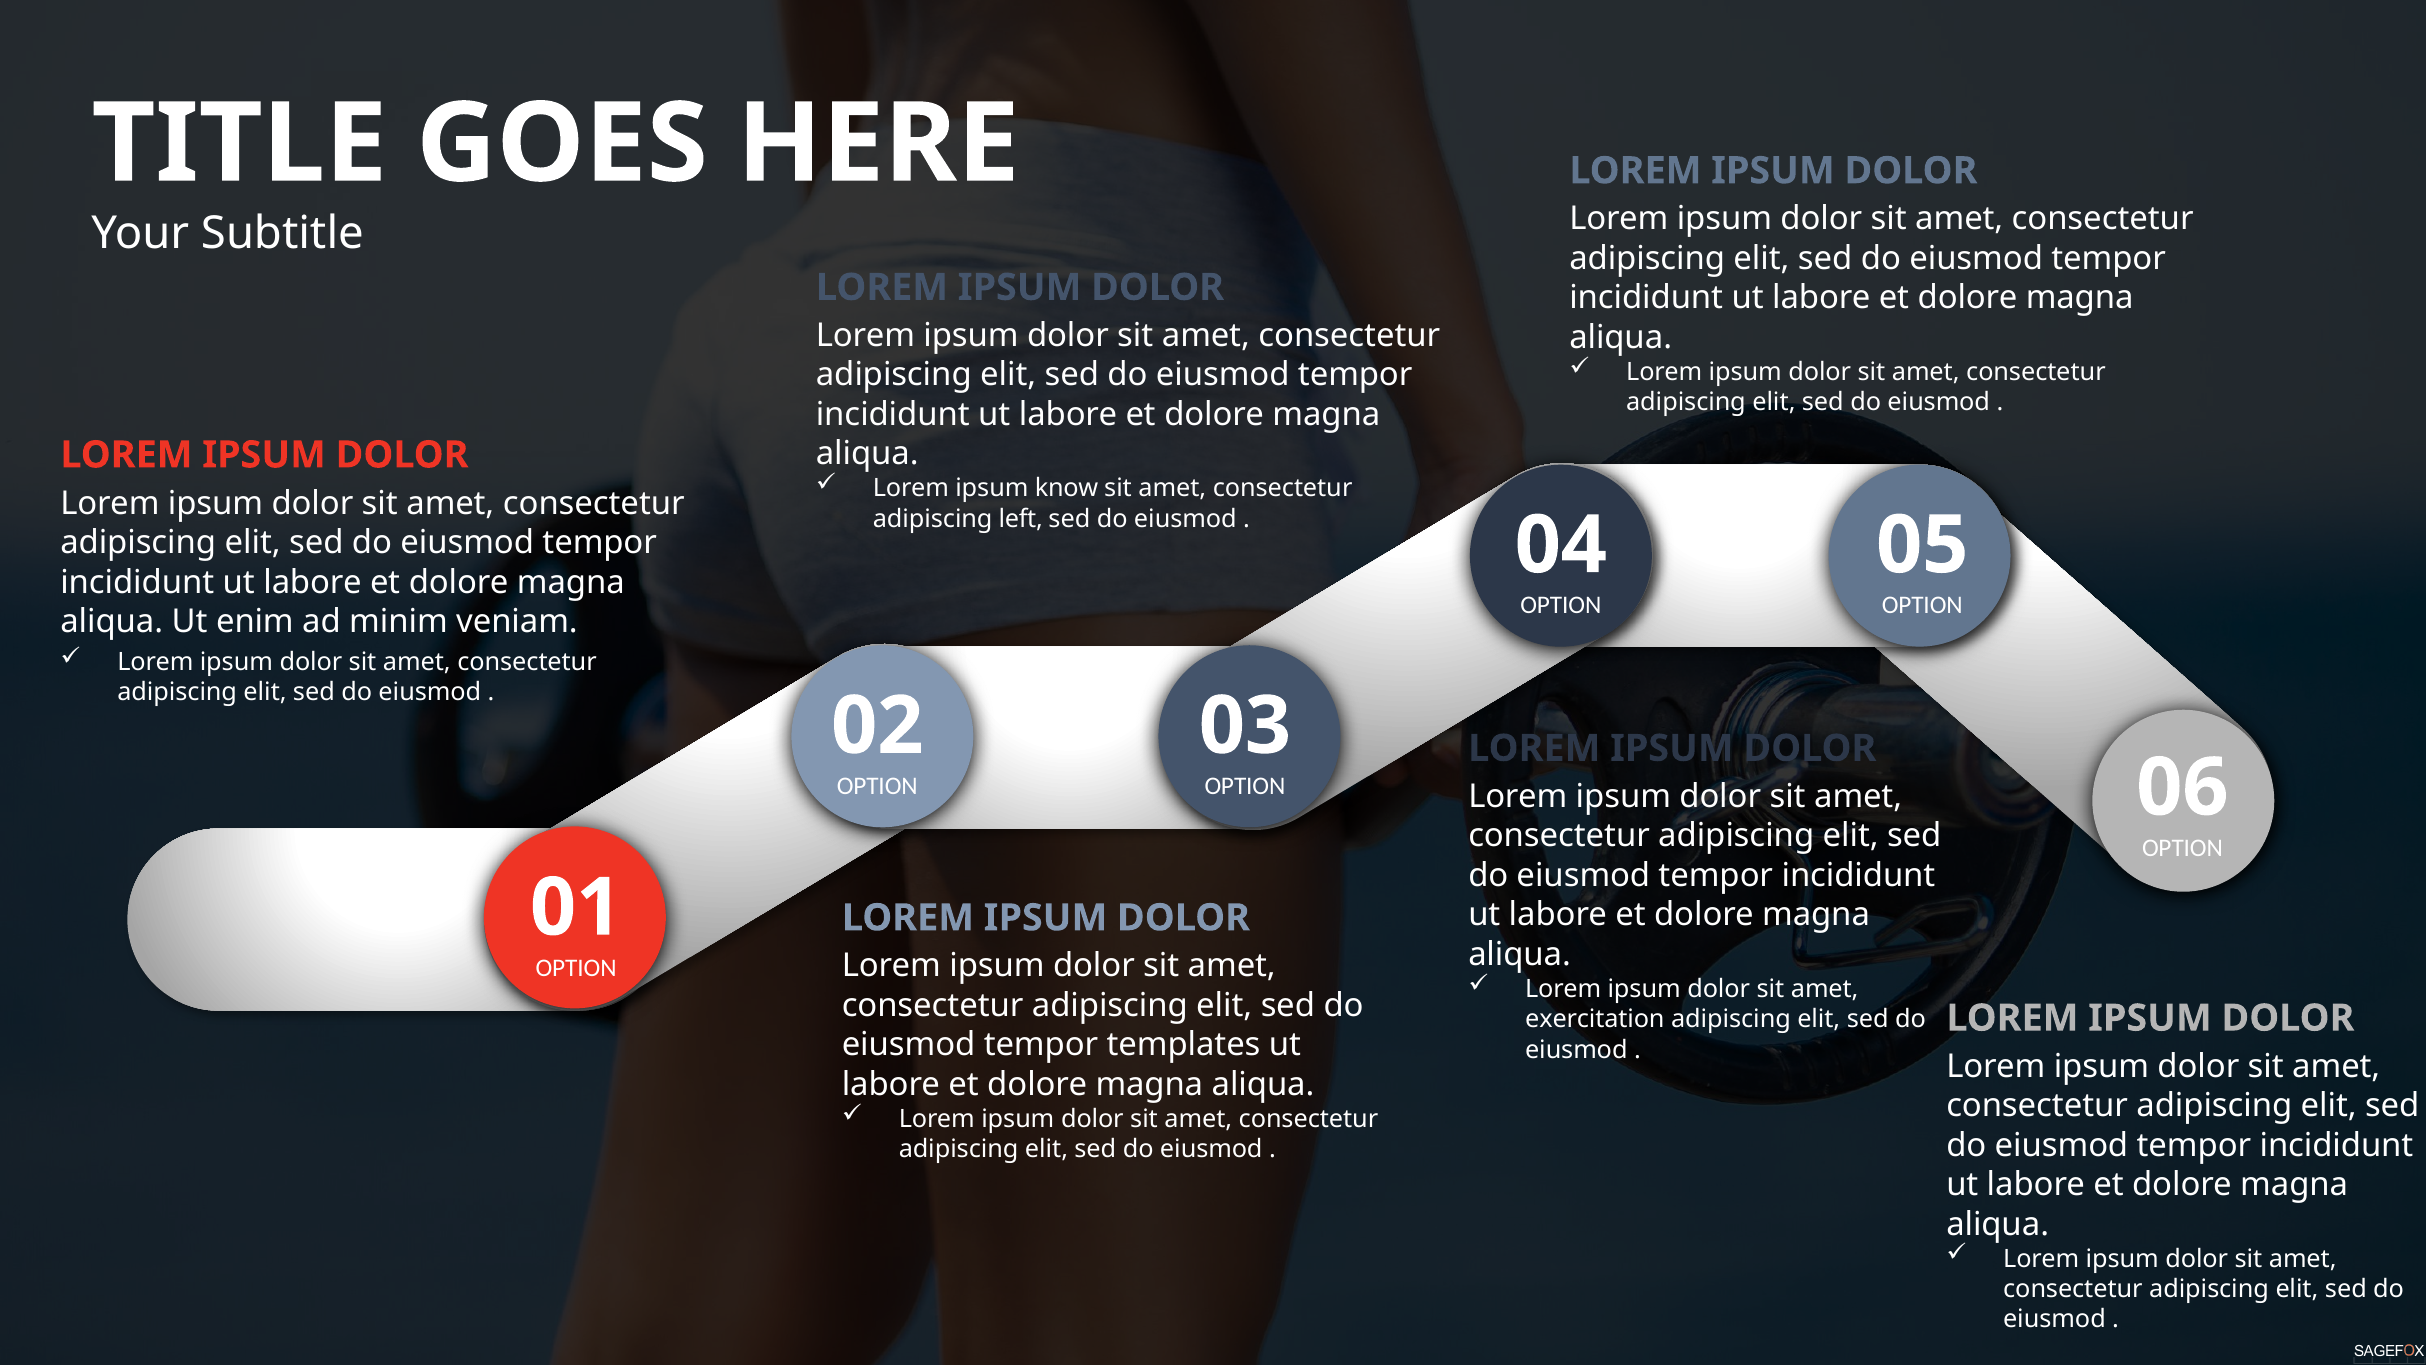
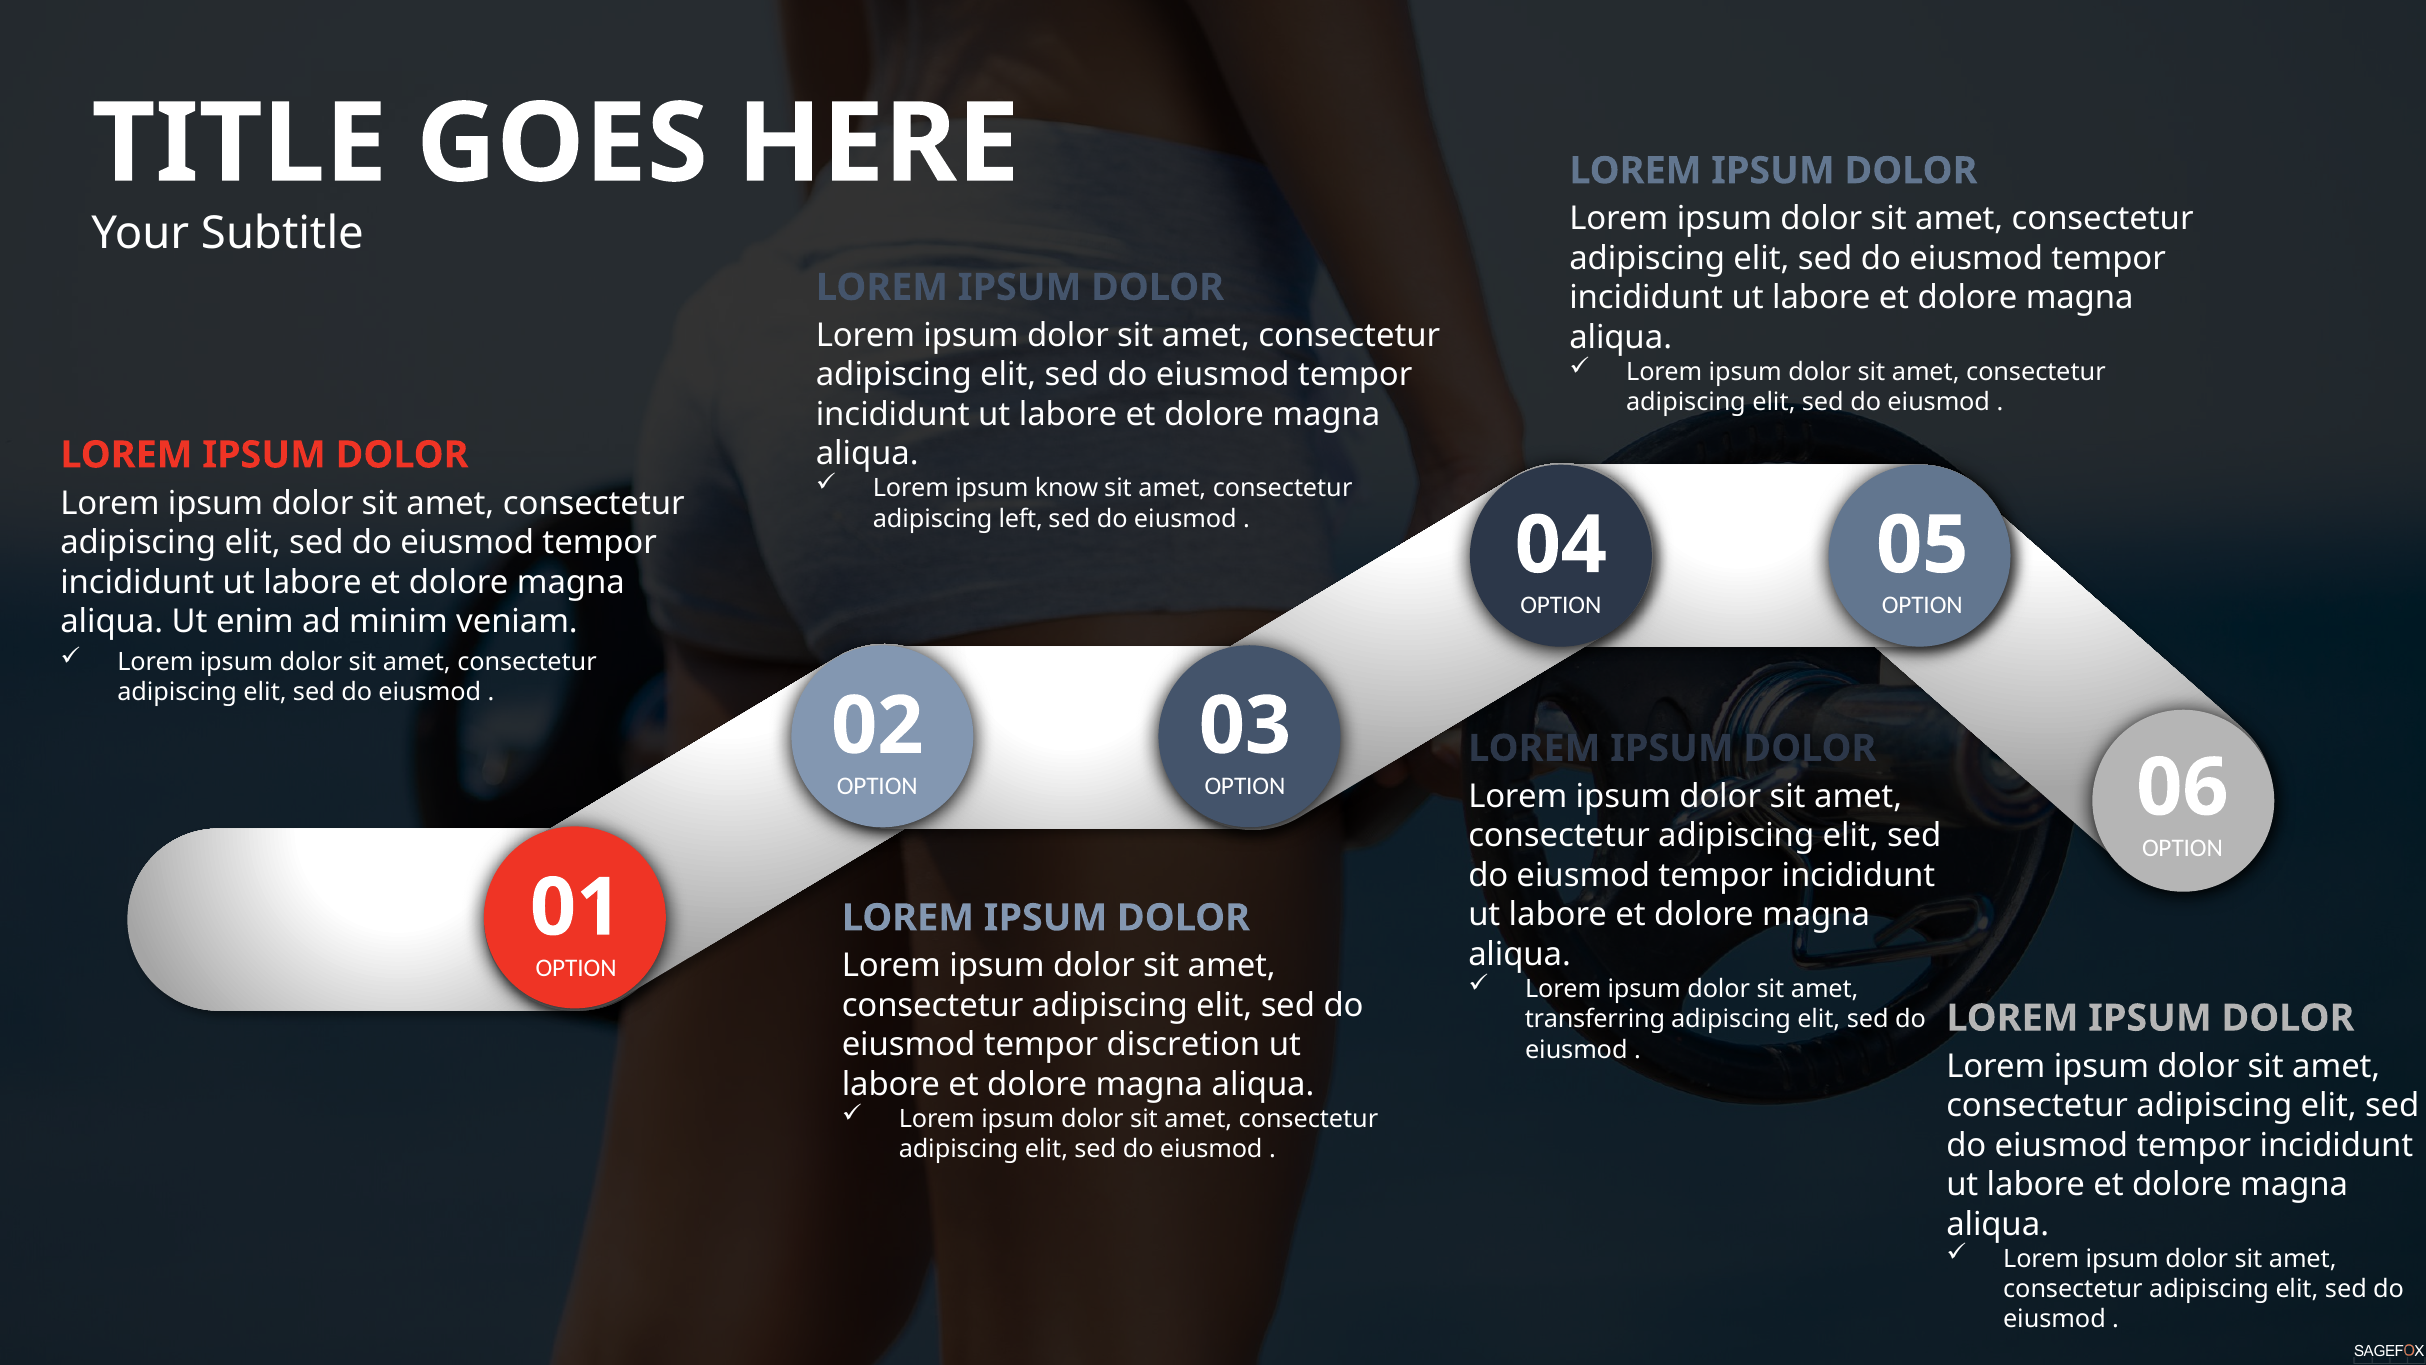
exercitation: exercitation -> transferring
templates: templates -> discretion
